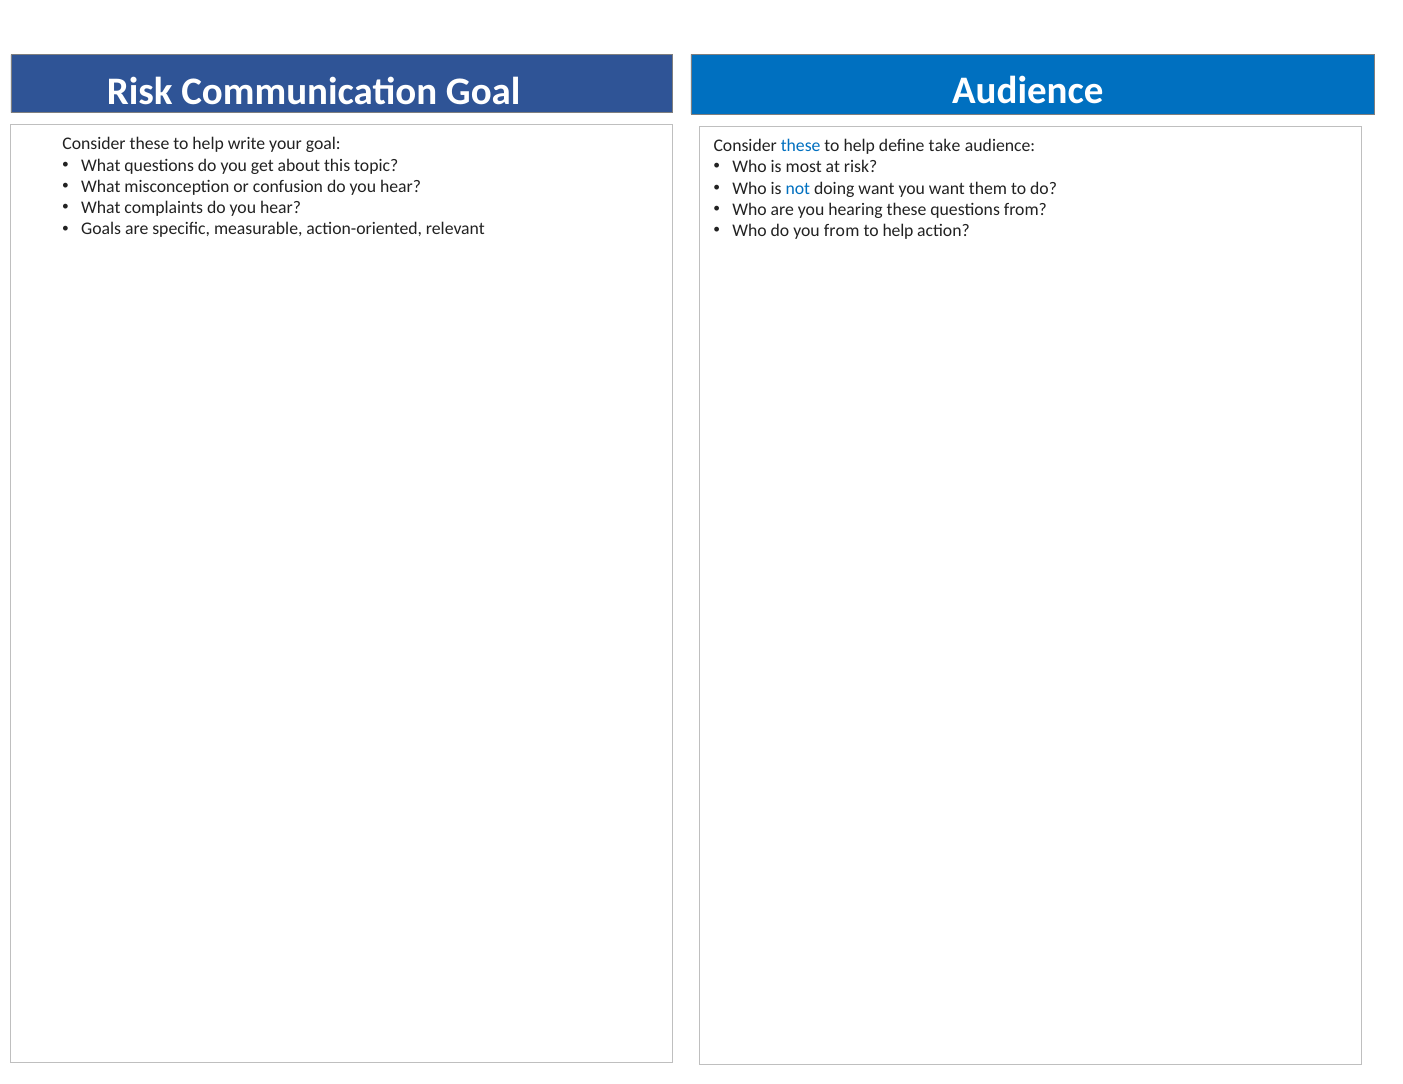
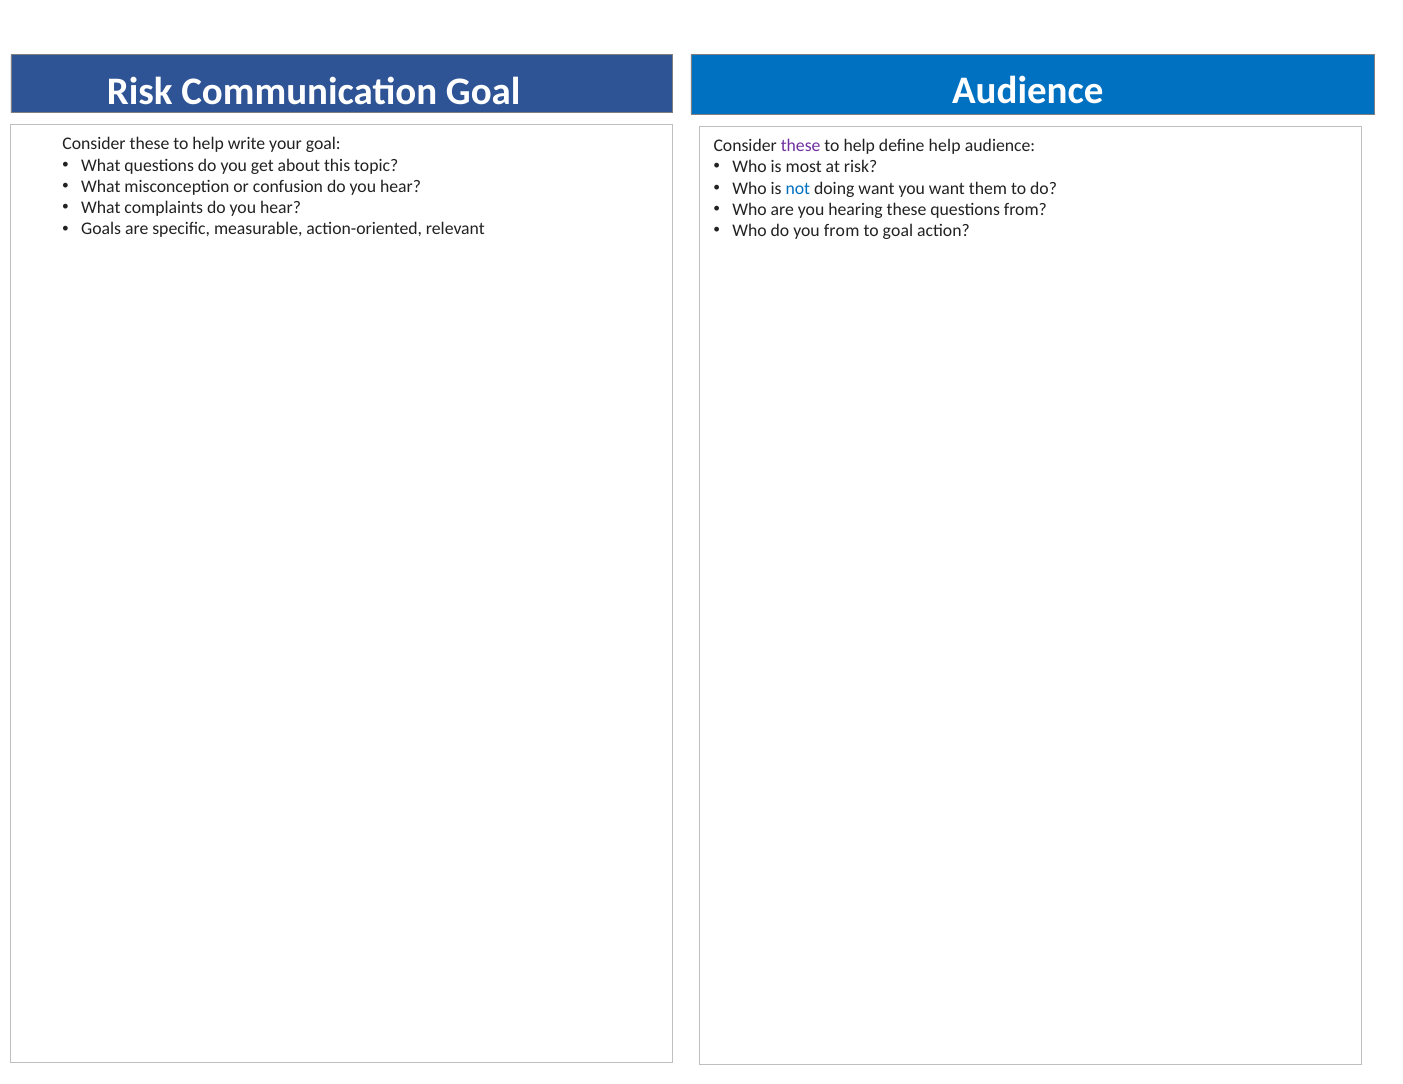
these at (801, 146) colour: blue -> purple
define take: take -> help
help at (898, 231): help -> goal
